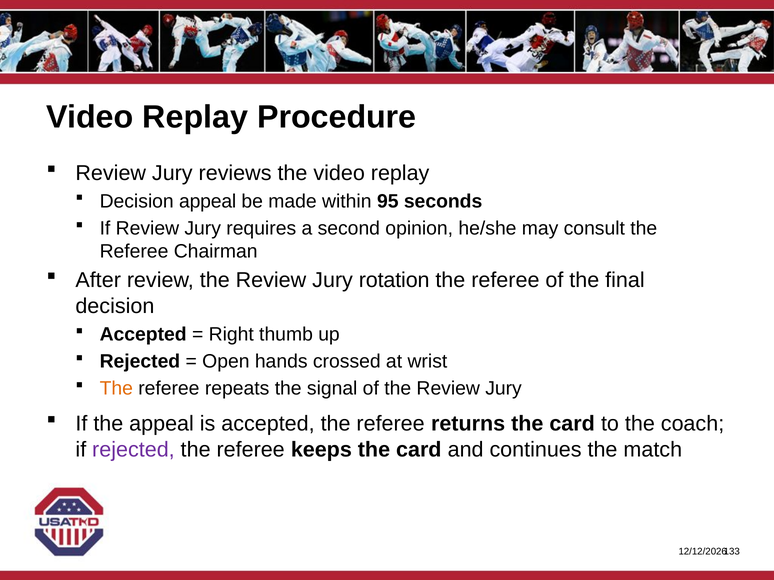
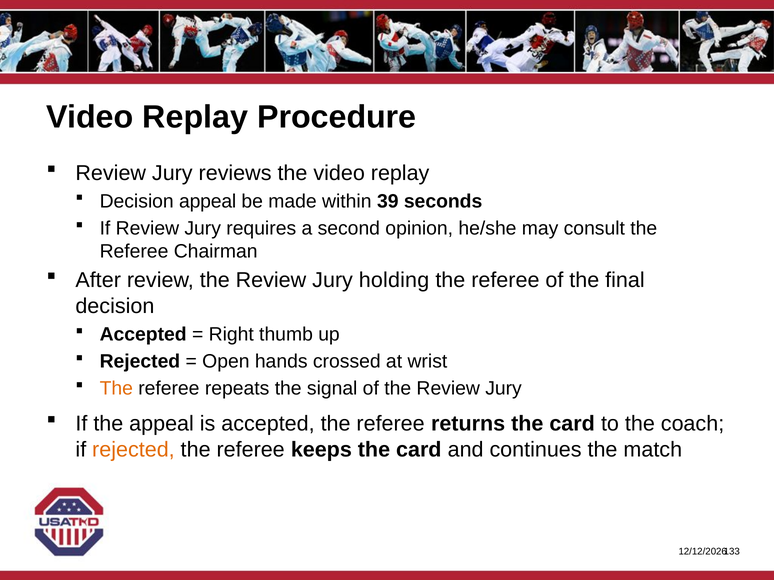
95: 95 -> 39
rotation: rotation -> holding
rejected at (133, 450) colour: purple -> orange
